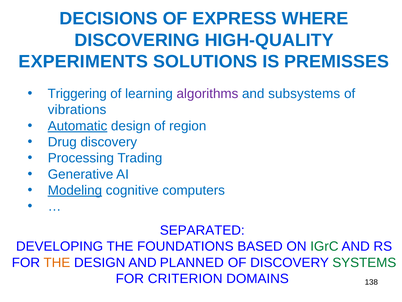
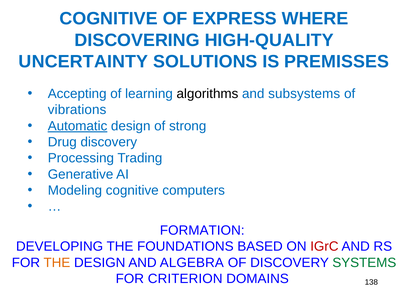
DECISIONS at (109, 19): DECISIONS -> COGNITIVE
EXPERIMENTS: EXPERIMENTS -> UNCERTAINTY
Triggering: Triggering -> Accepting
algorithms colour: purple -> black
region: region -> strong
Modeling underline: present -> none
SEPARATED: SEPARATED -> FORMATION
IGrC colour: green -> red
PLANNED: PLANNED -> ALGEBRA
